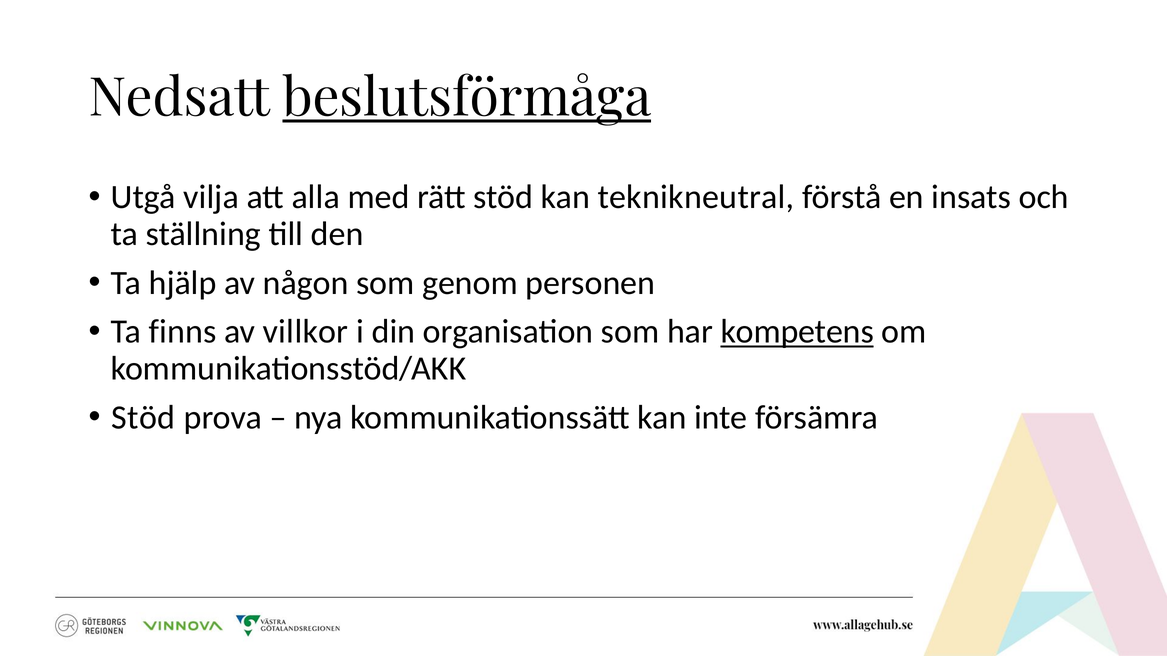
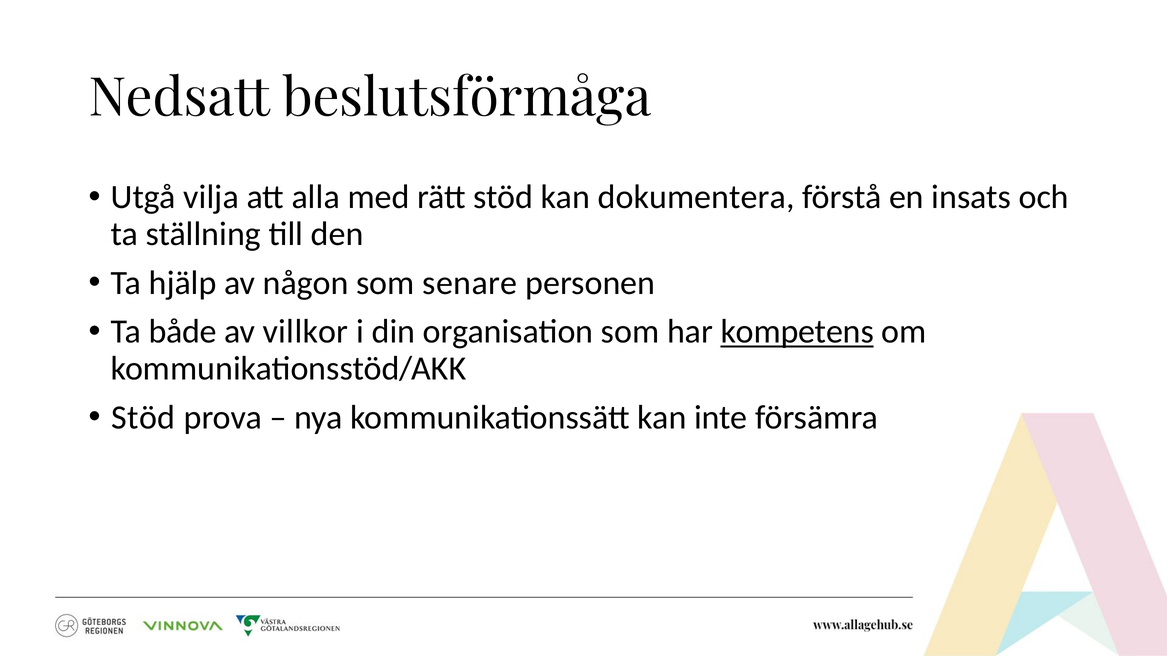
beslutsförmåga underline: present -> none
teknikneutral: teknikneutral -> dokumentera
genom: genom -> senare
finns: finns -> både
